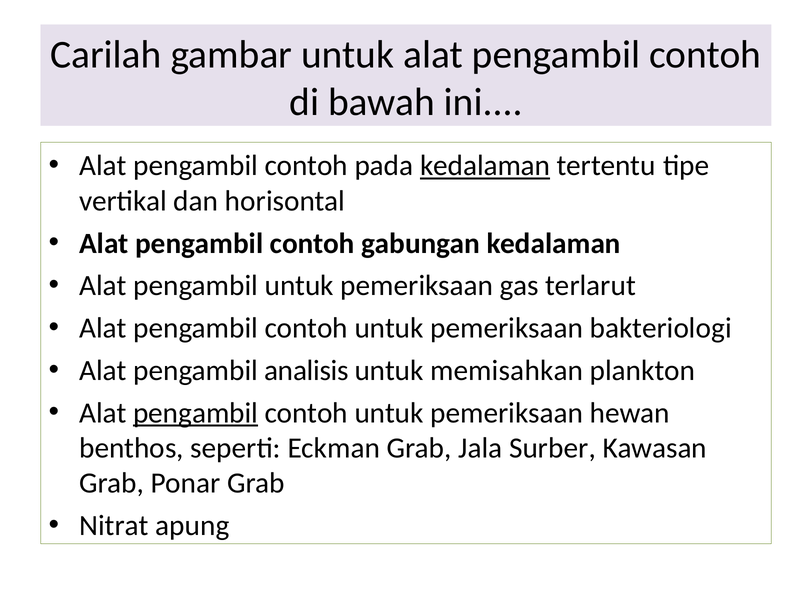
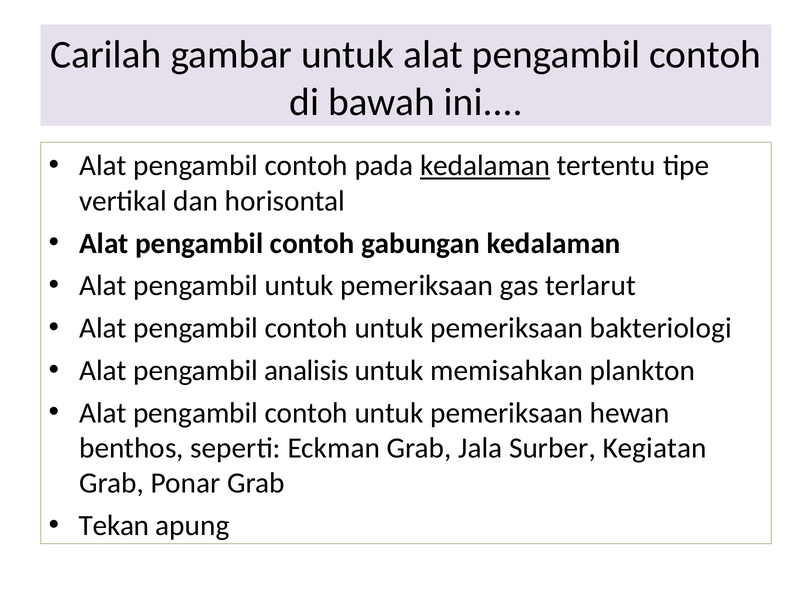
pengambil at (196, 413) underline: present -> none
Kawasan: Kawasan -> Kegiatan
Nitrat: Nitrat -> Tekan
